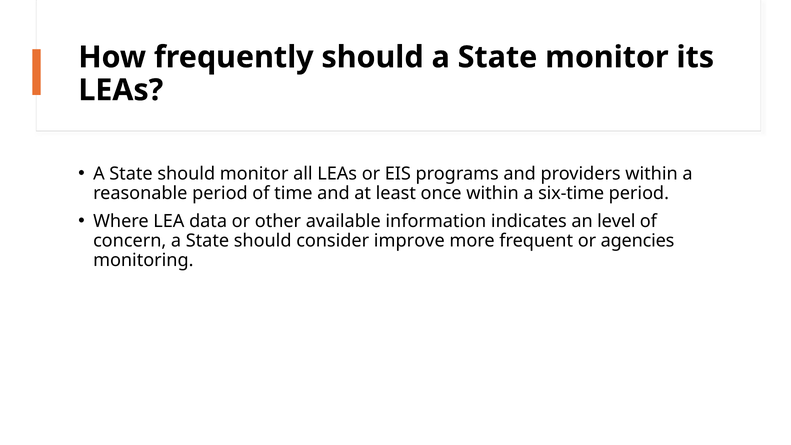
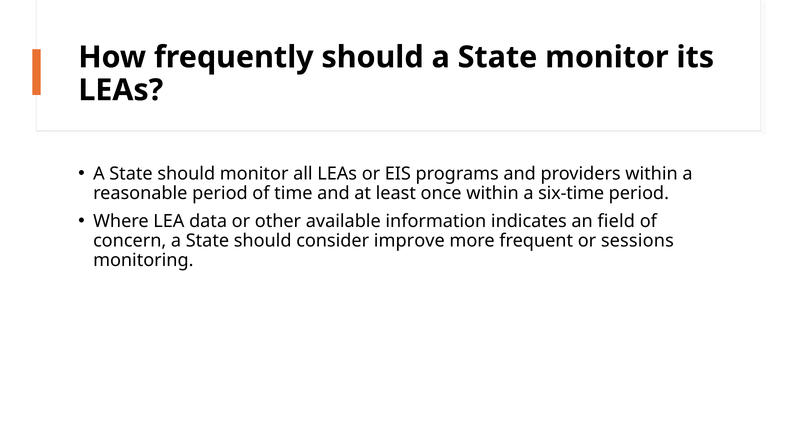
level: level -> field
agencies: agencies -> sessions
